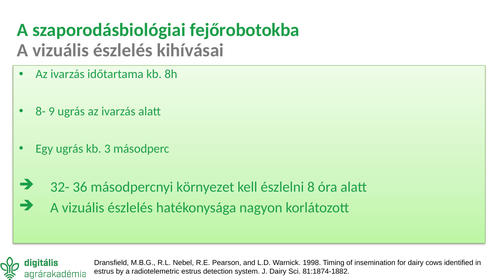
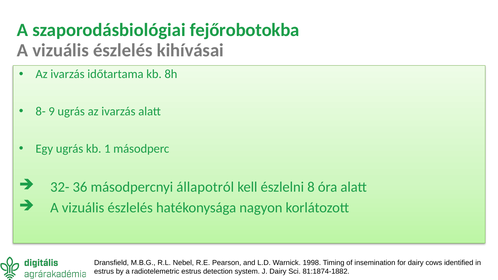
3: 3 -> 1
környezet: környezet -> állapotról
